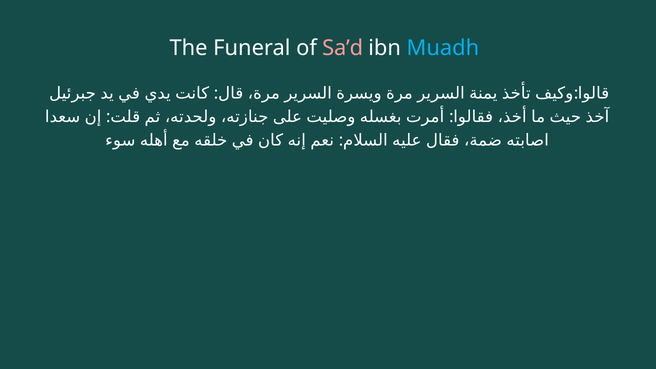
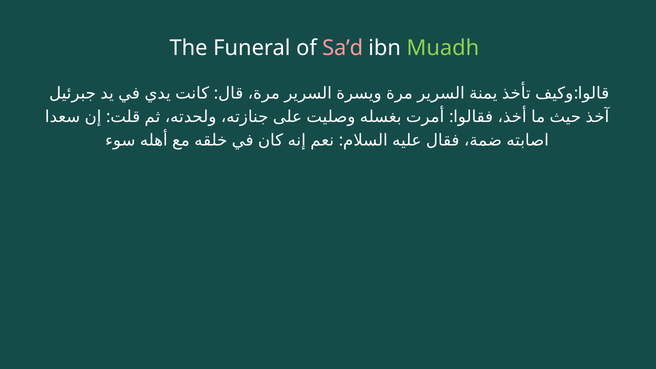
Muadh colour: light blue -> light green
